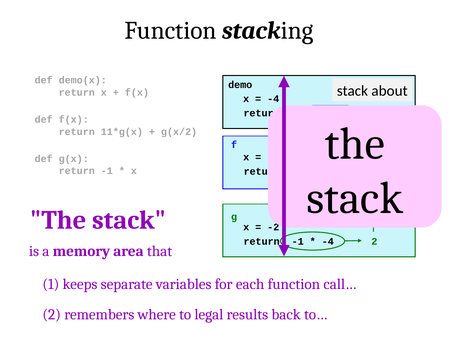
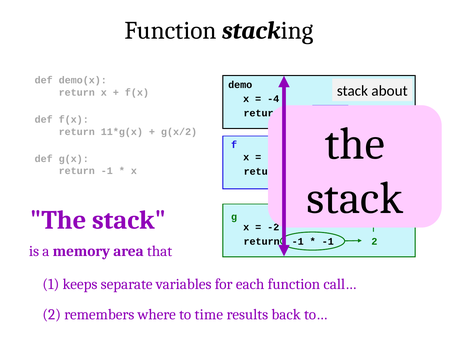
-4 at (328, 241): -4 -> -1
legal: legal -> time
